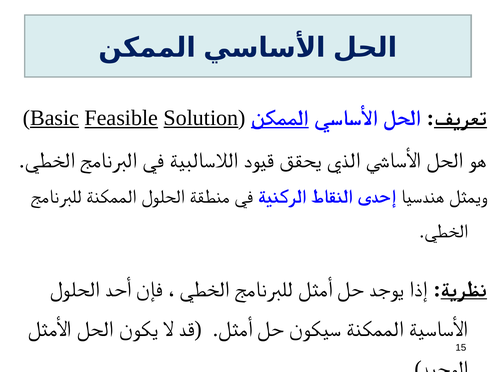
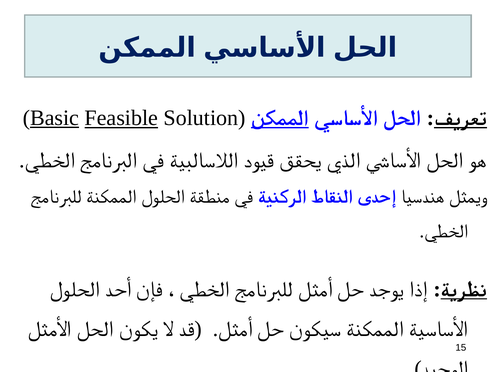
Solution underline: present -> none
